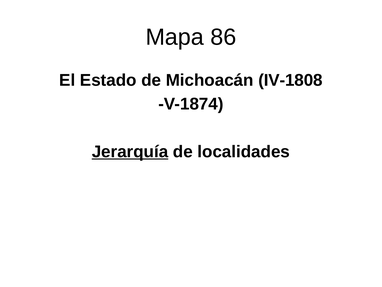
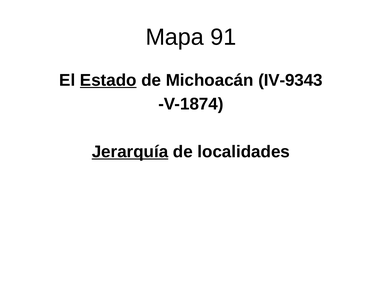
86: 86 -> 91
Estado underline: none -> present
IV-1808: IV-1808 -> IV-9343
